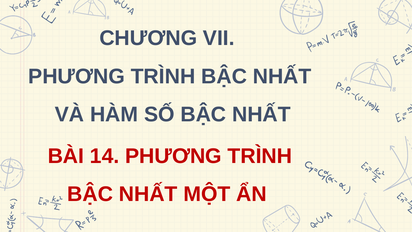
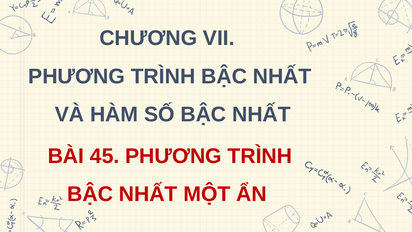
14: 14 -> 45
